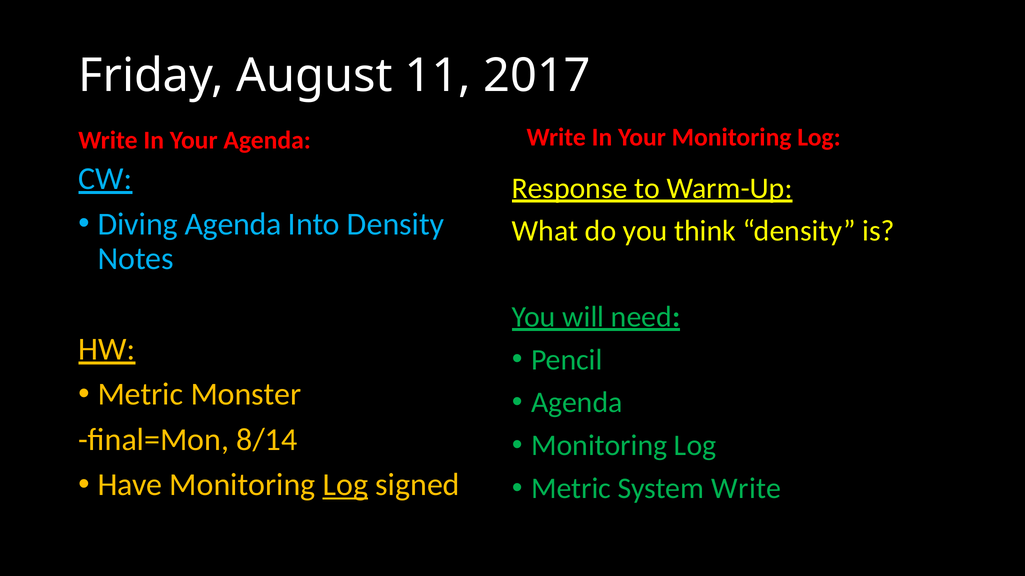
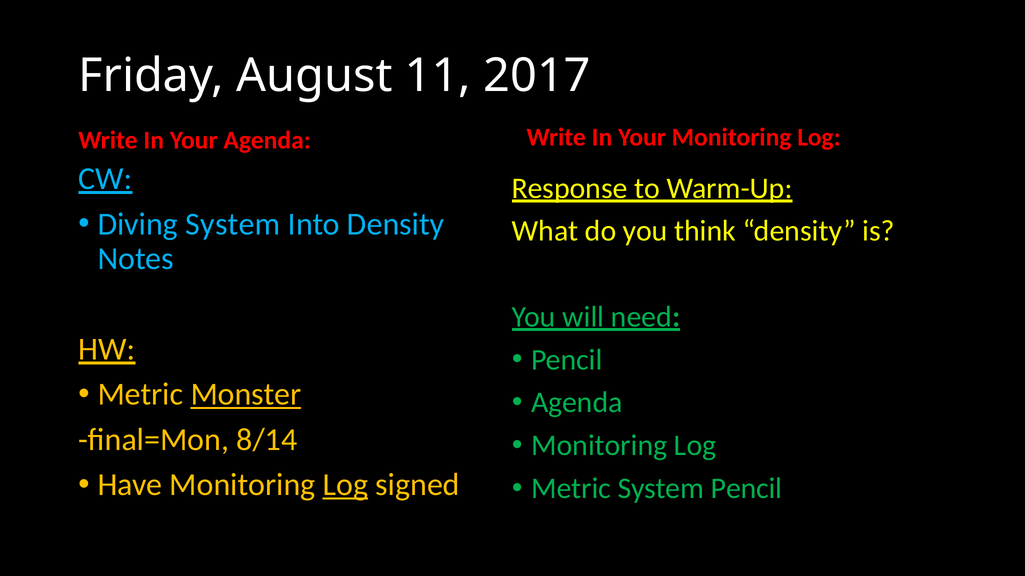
Diving Agenda: Agenda -> System
Monster underline: none -> present
System Write: Write -> Pencil
